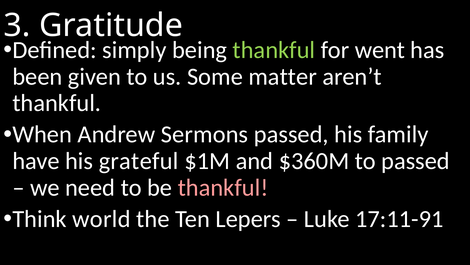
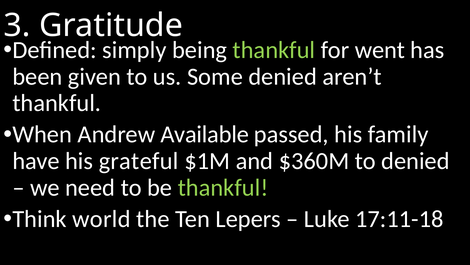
Some matter: matter -> denied
Sermons: Sermons -> Available
to passed: passed -> denied
thankful at (223, 187) colour: pink -> light green
17:11-91: 17:11-91 -> 17:11-18
